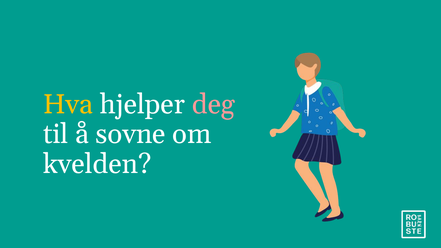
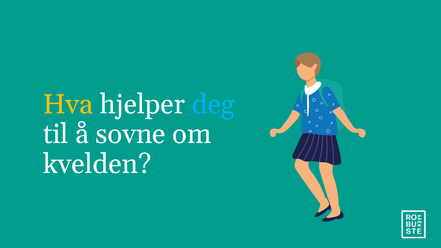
deg colour: pink -> light blue
